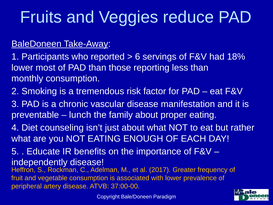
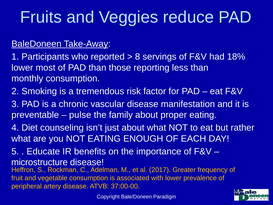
6: 6 -> 8
lunch: lunch -> pulse
independently: independently -> microstructure
